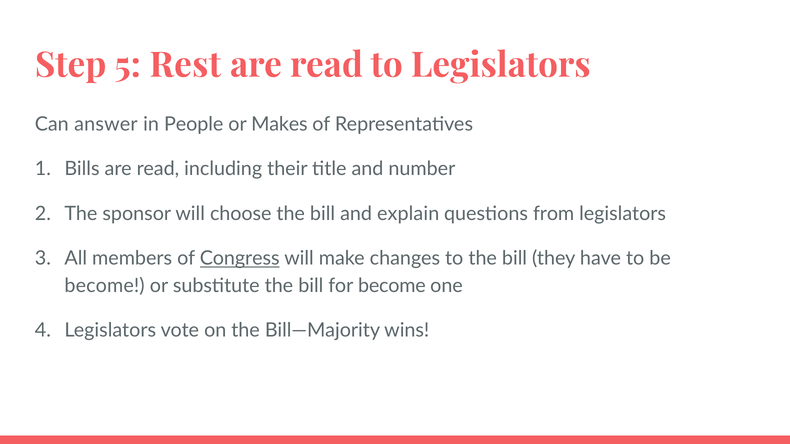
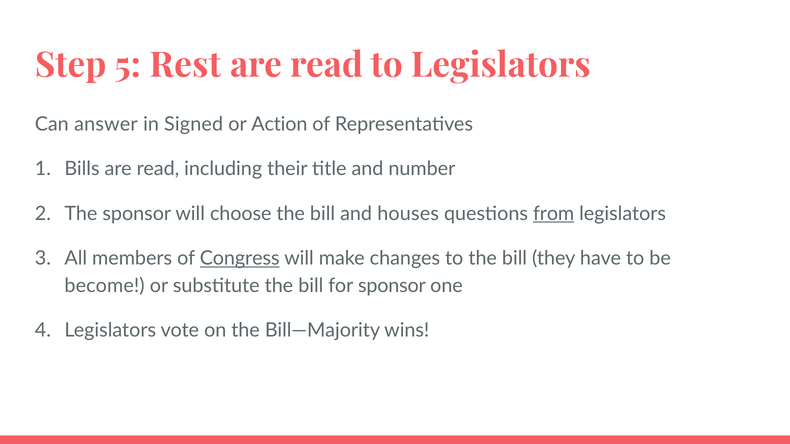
People: People -> Signed
Makes: Makes -> Action
explain: explain -> houses
from underline: none -> present
for become: become -> sponsor
